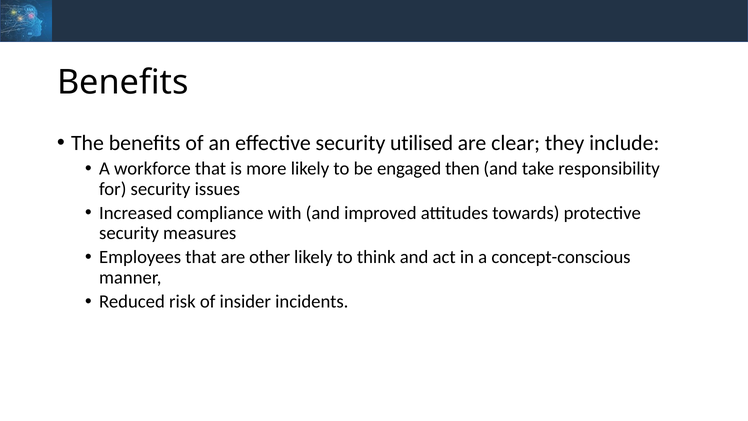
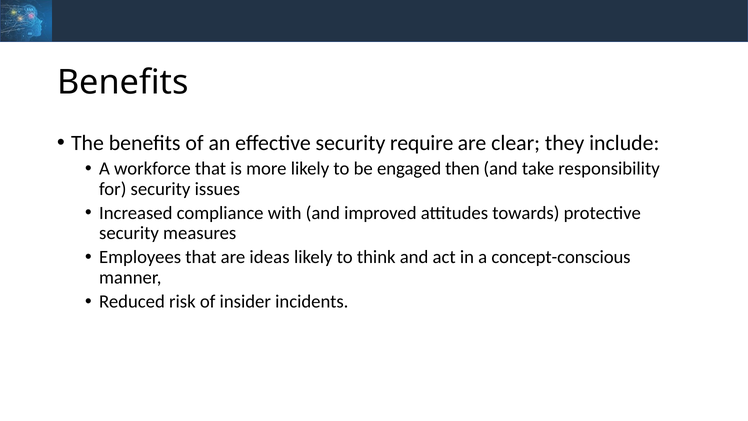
utilised: utilised -> require
other: other -> ideas
